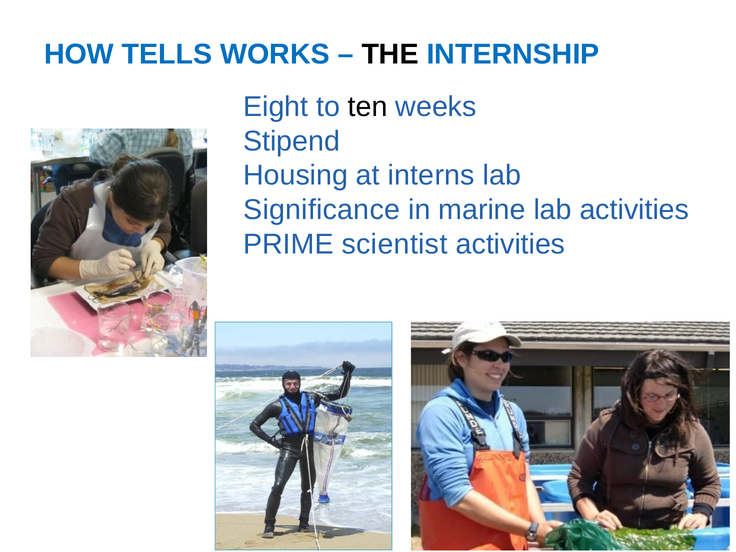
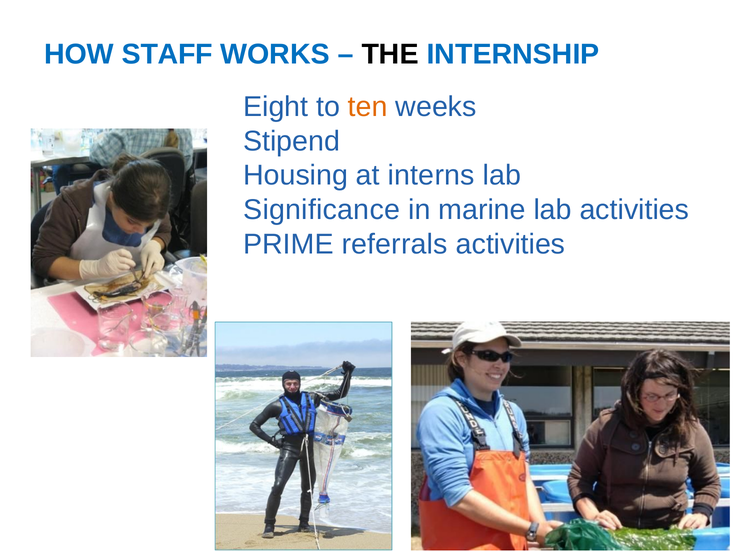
TELLS: TELLS -> STAFF
ten colour: black -> orange
scientist: scientist -> referrals
